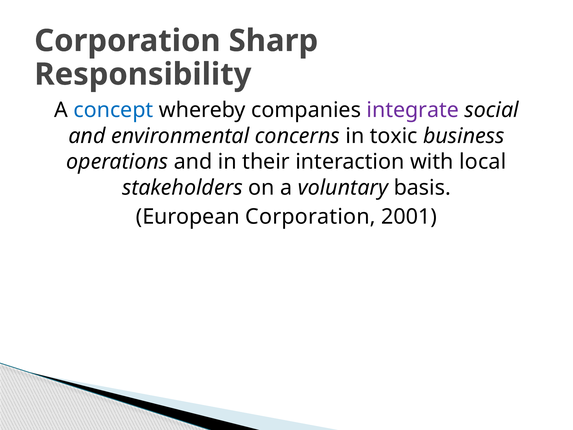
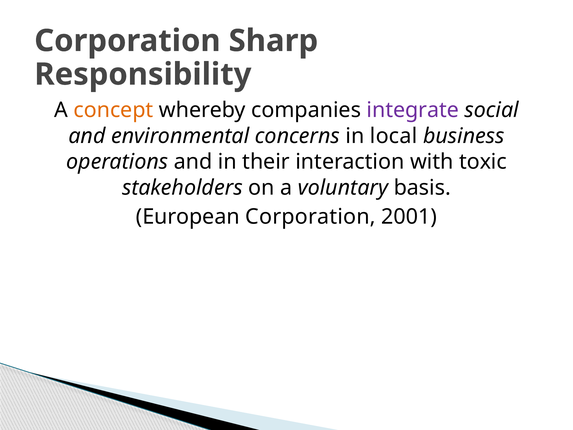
concept colour: blue -> orange
toxic: toxic -> local
local: local -> toxic
